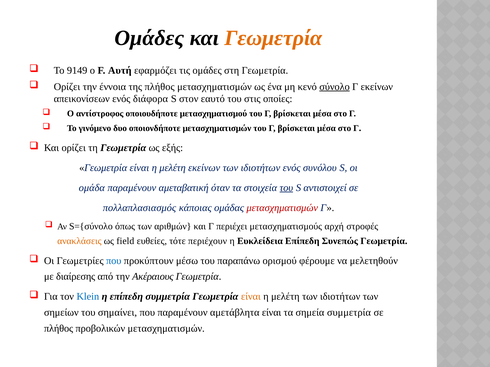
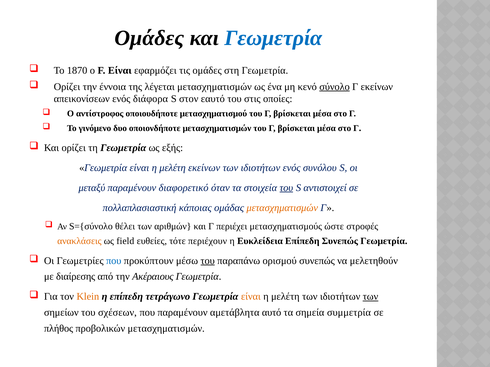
Γεωμετρία at (273, 38) colour: orange -> blue
9149: 9149 -> 1870
F Αυτή: Αυτή -> Είναι
της πλήθος: πλήθος -> λέγεται
ομάδα: ομάδα -> μεταξύ
αμεταβατική: αμεταβατική -> διαφορετικό
πολλαπλασιασμός: πολλαπλασιασμός -> πολλαπλασιαστική
μετασχηματισμών at (282, 208) colour: red -> orange
όπως: όπως -> θέλει
αρχή: αρχή -> ώστε
του at (208, 261) underline: none -> present
ορισμού φέρουμε: φέρουμε -> συνεπώς
Klein colour: blue -> orange
επίπεδη συμμετρία: συμμετρία -> τετράγωνο
των at (371, 297) underline: none -> present
σημαίνει: σημαίνει -> σχέσεων
αμετάβλητα είναι: είναι -> αυτό
